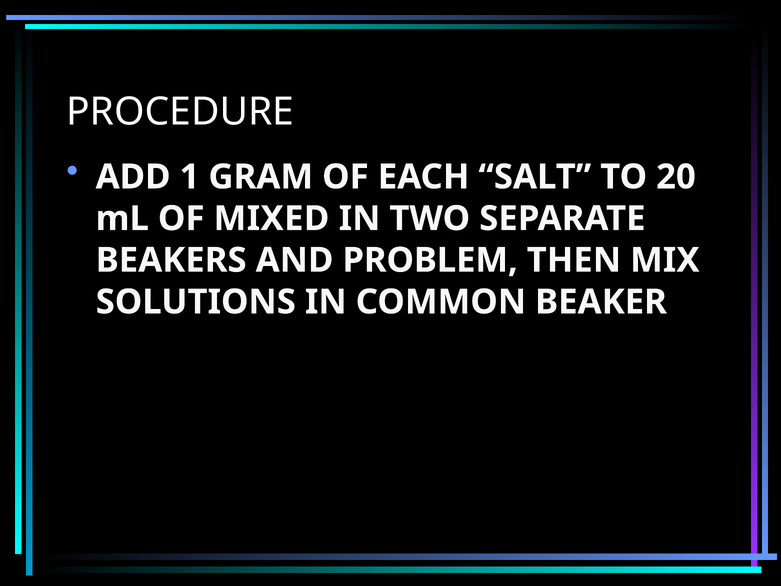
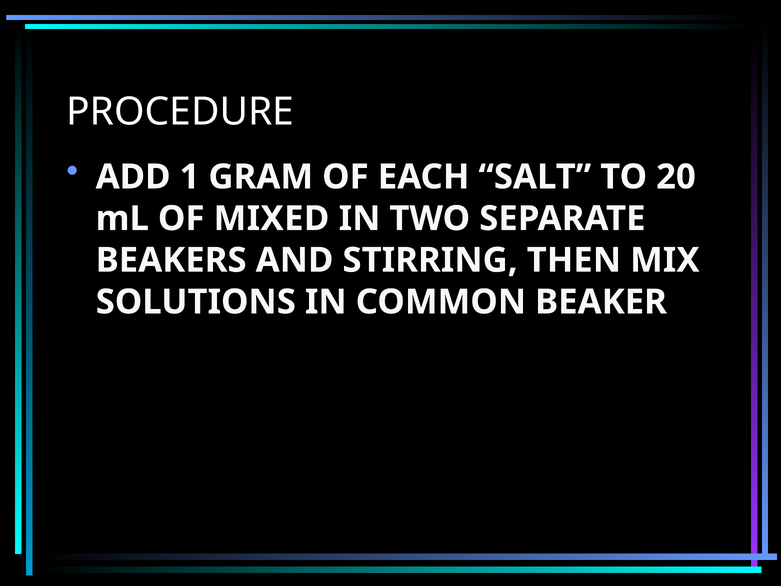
PROBLEM: PROBLEM -> STIRRING
